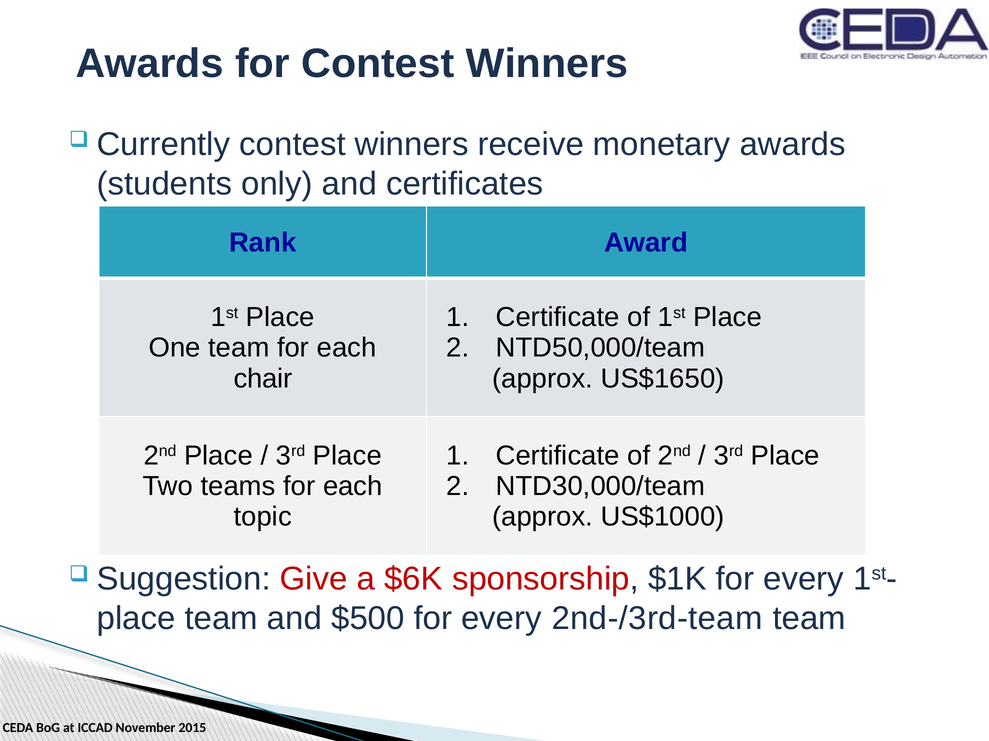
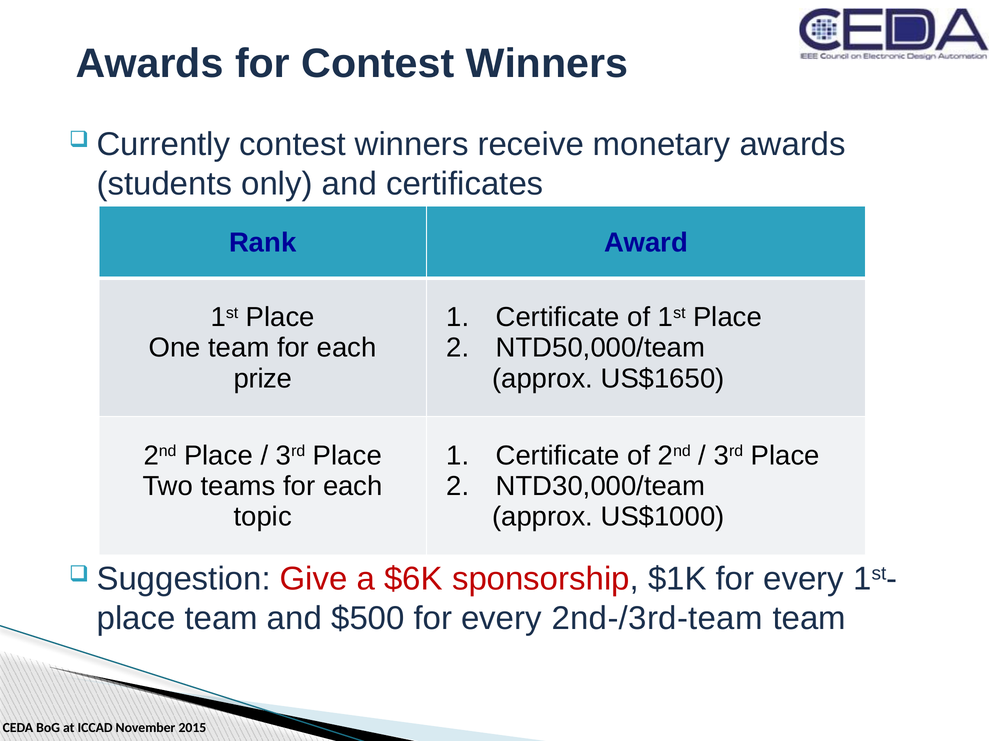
chair: chair -> prize
